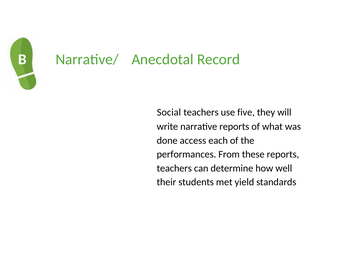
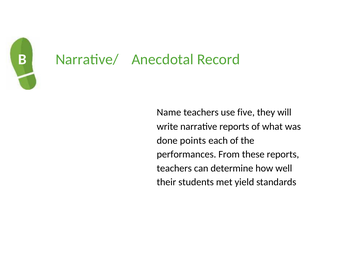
Social: Social -> Name
access: access -> points
